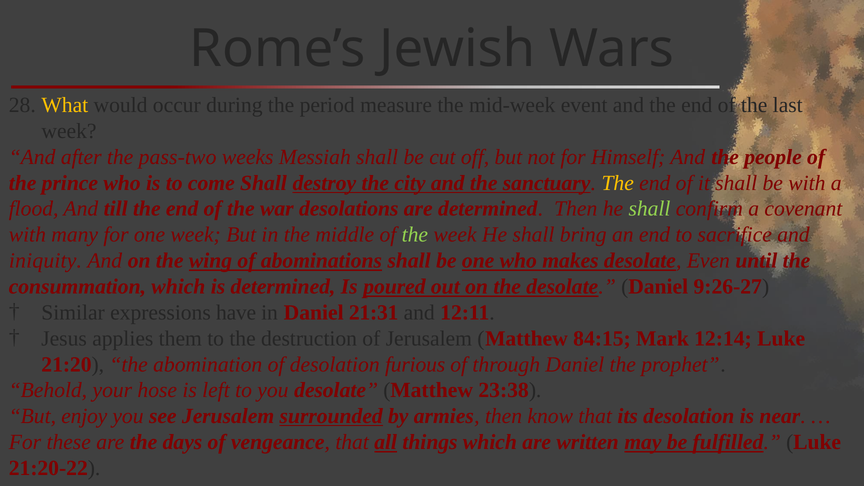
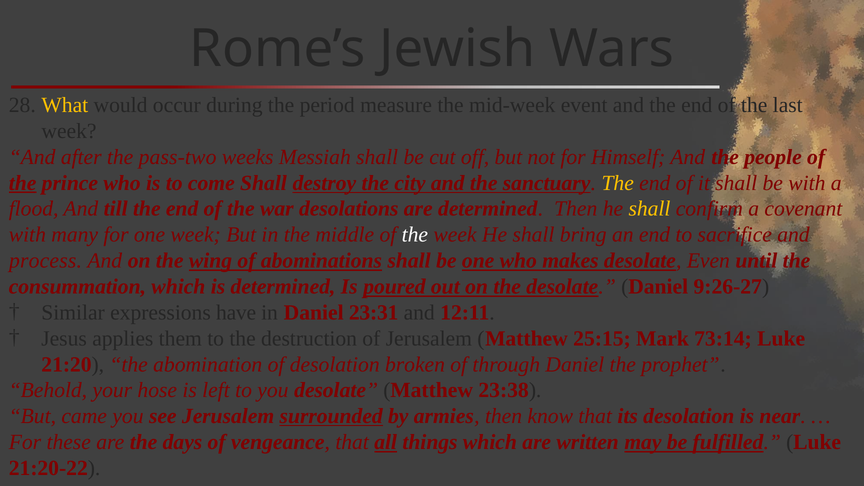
the at (23, 183) underline: none -> present
shall at (649, 209) colour: light green -> yellow
the at (415, 235) colour: light green -> white
iniquity: iniquity -> process
21:31: 21:31 -> 23:31
84:15: 84:15 -> 25:15
12:14: 12:14 -> 73:14
furious: furious -> broken
enjoy: enjoy -> came
